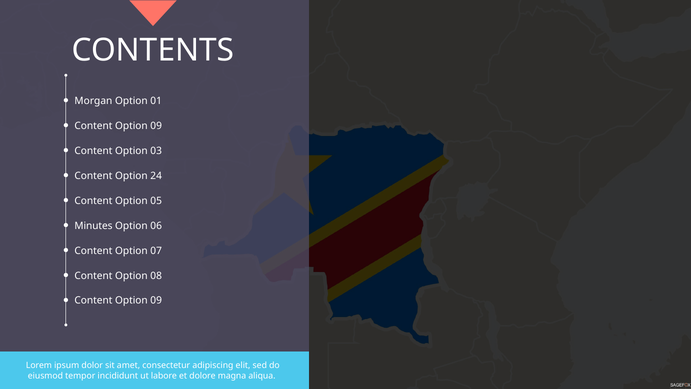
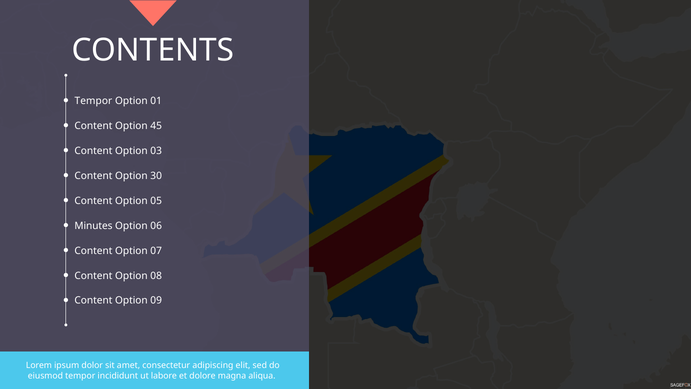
Morgan at (93, 101): Morgan -> Tempor
09 at (156, 126): 09 -> 45
24: 24 -> 30
